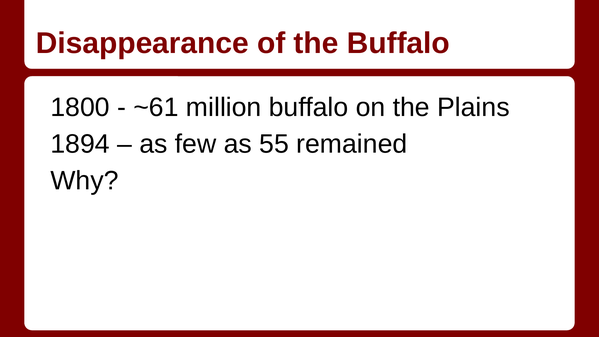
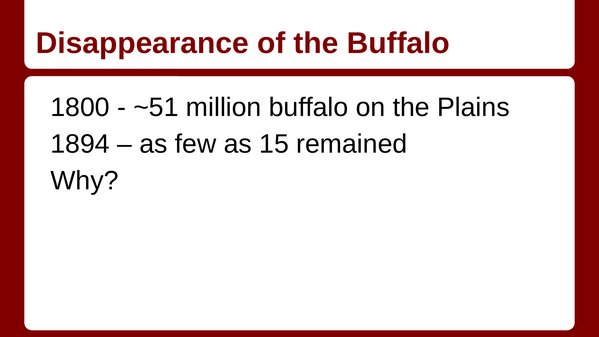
~61: ~61 -> ~51
55: 55 -> 15
